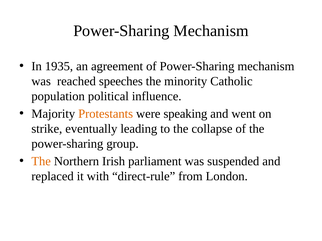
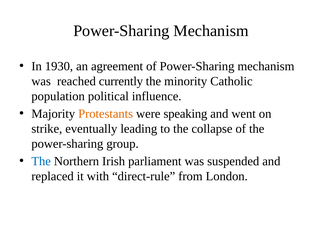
1935: 1935 -> 1930
speeches: speeches -> currently
The at (41, 162) colour: orange -> blue
